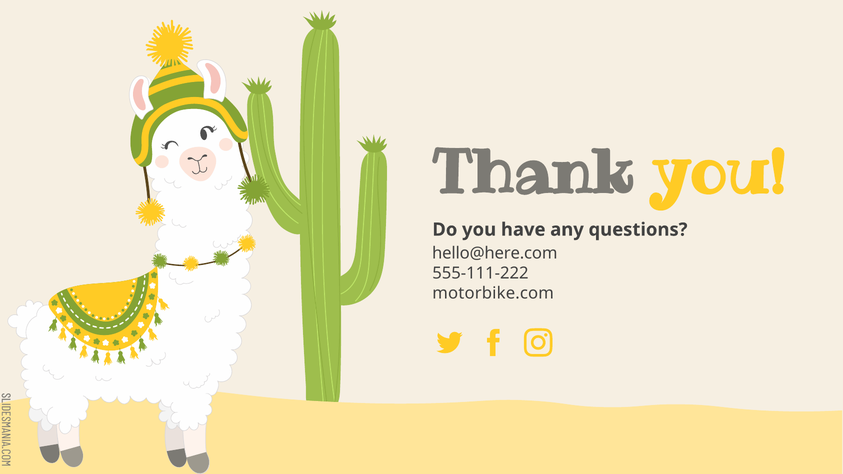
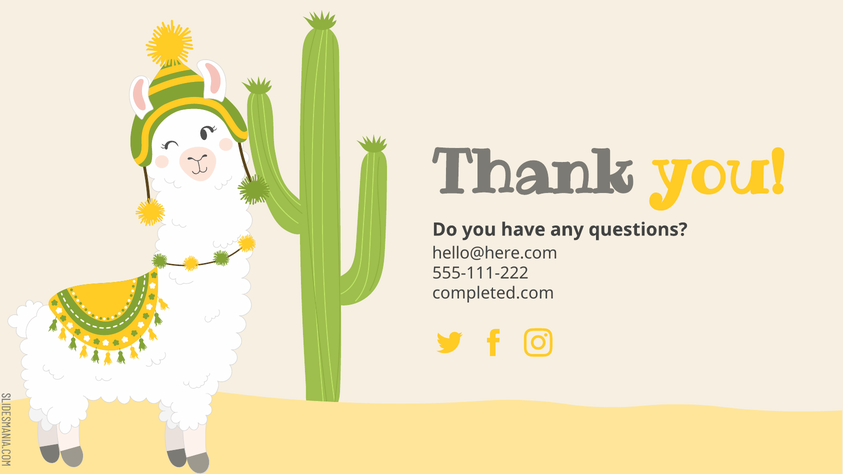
motorbike.com: motorbike.com -> completed.com
